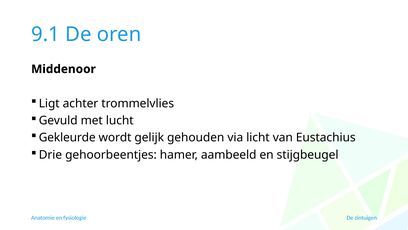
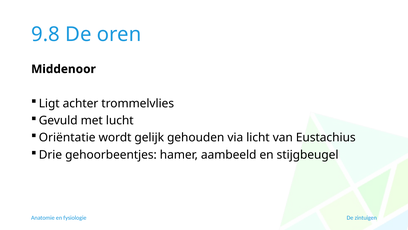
9.1: 9.1 -> 9.8
Gekleurde: Gekleurde -> Oriëntatie
